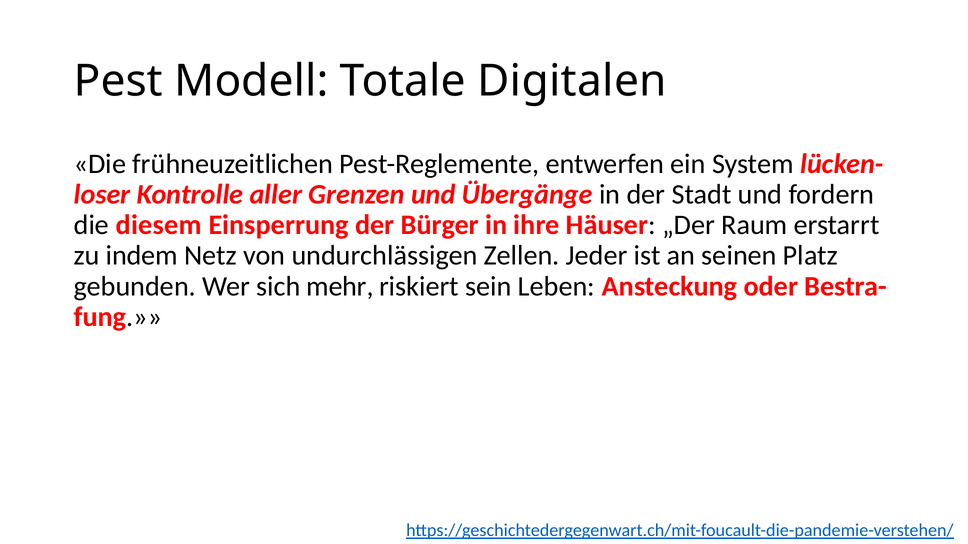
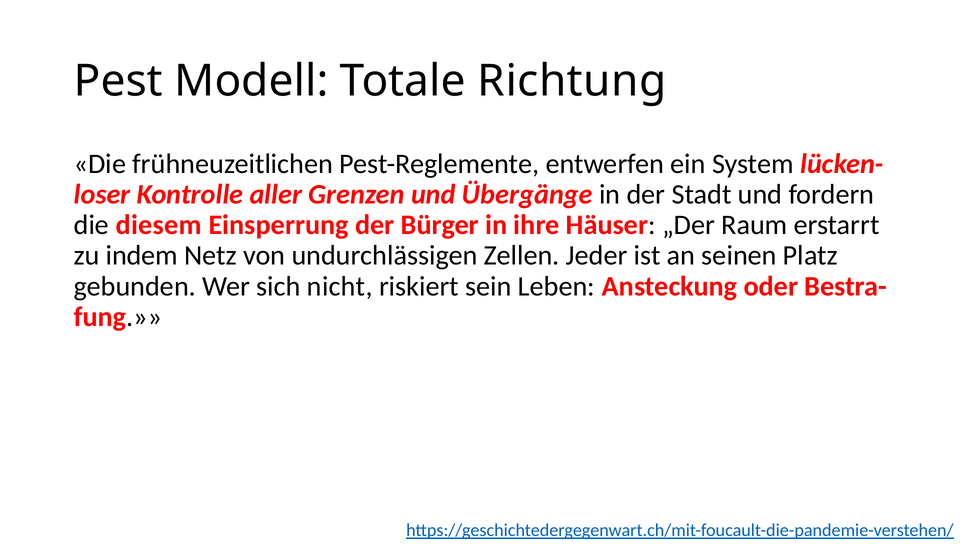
Digitalen: Digitalen -> Richtung
mehr: mehr -> nicht
